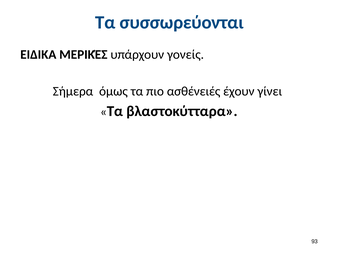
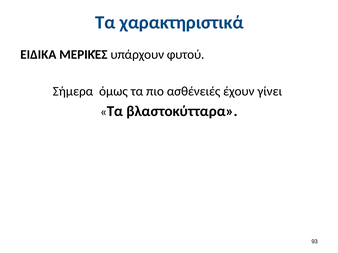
συσσωρεύονται: συσσωρεύονται -> χαρακτηριστικά
γονείς: γονείς -> φυτού
